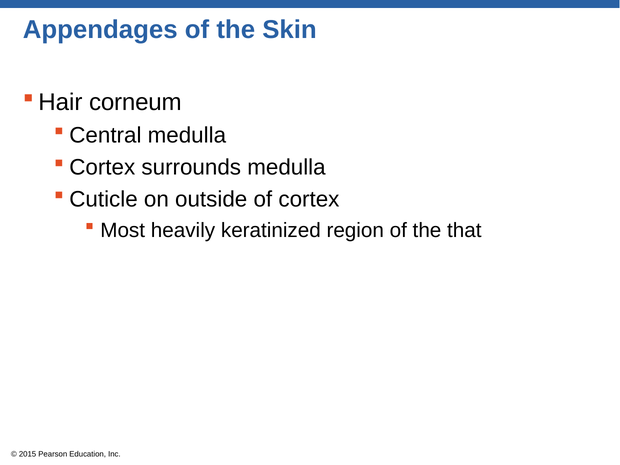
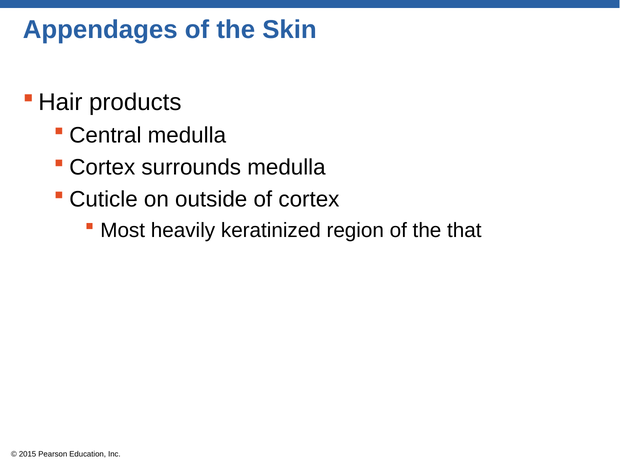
corneum: corneum -> products
